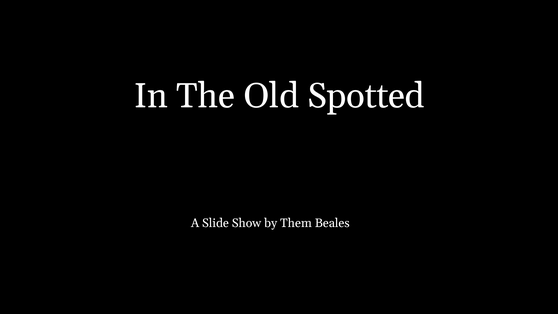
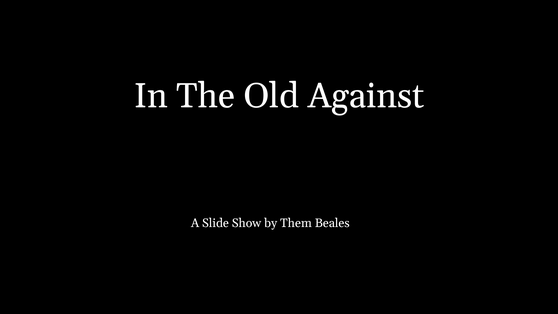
Spotted: Spotted -> Against
